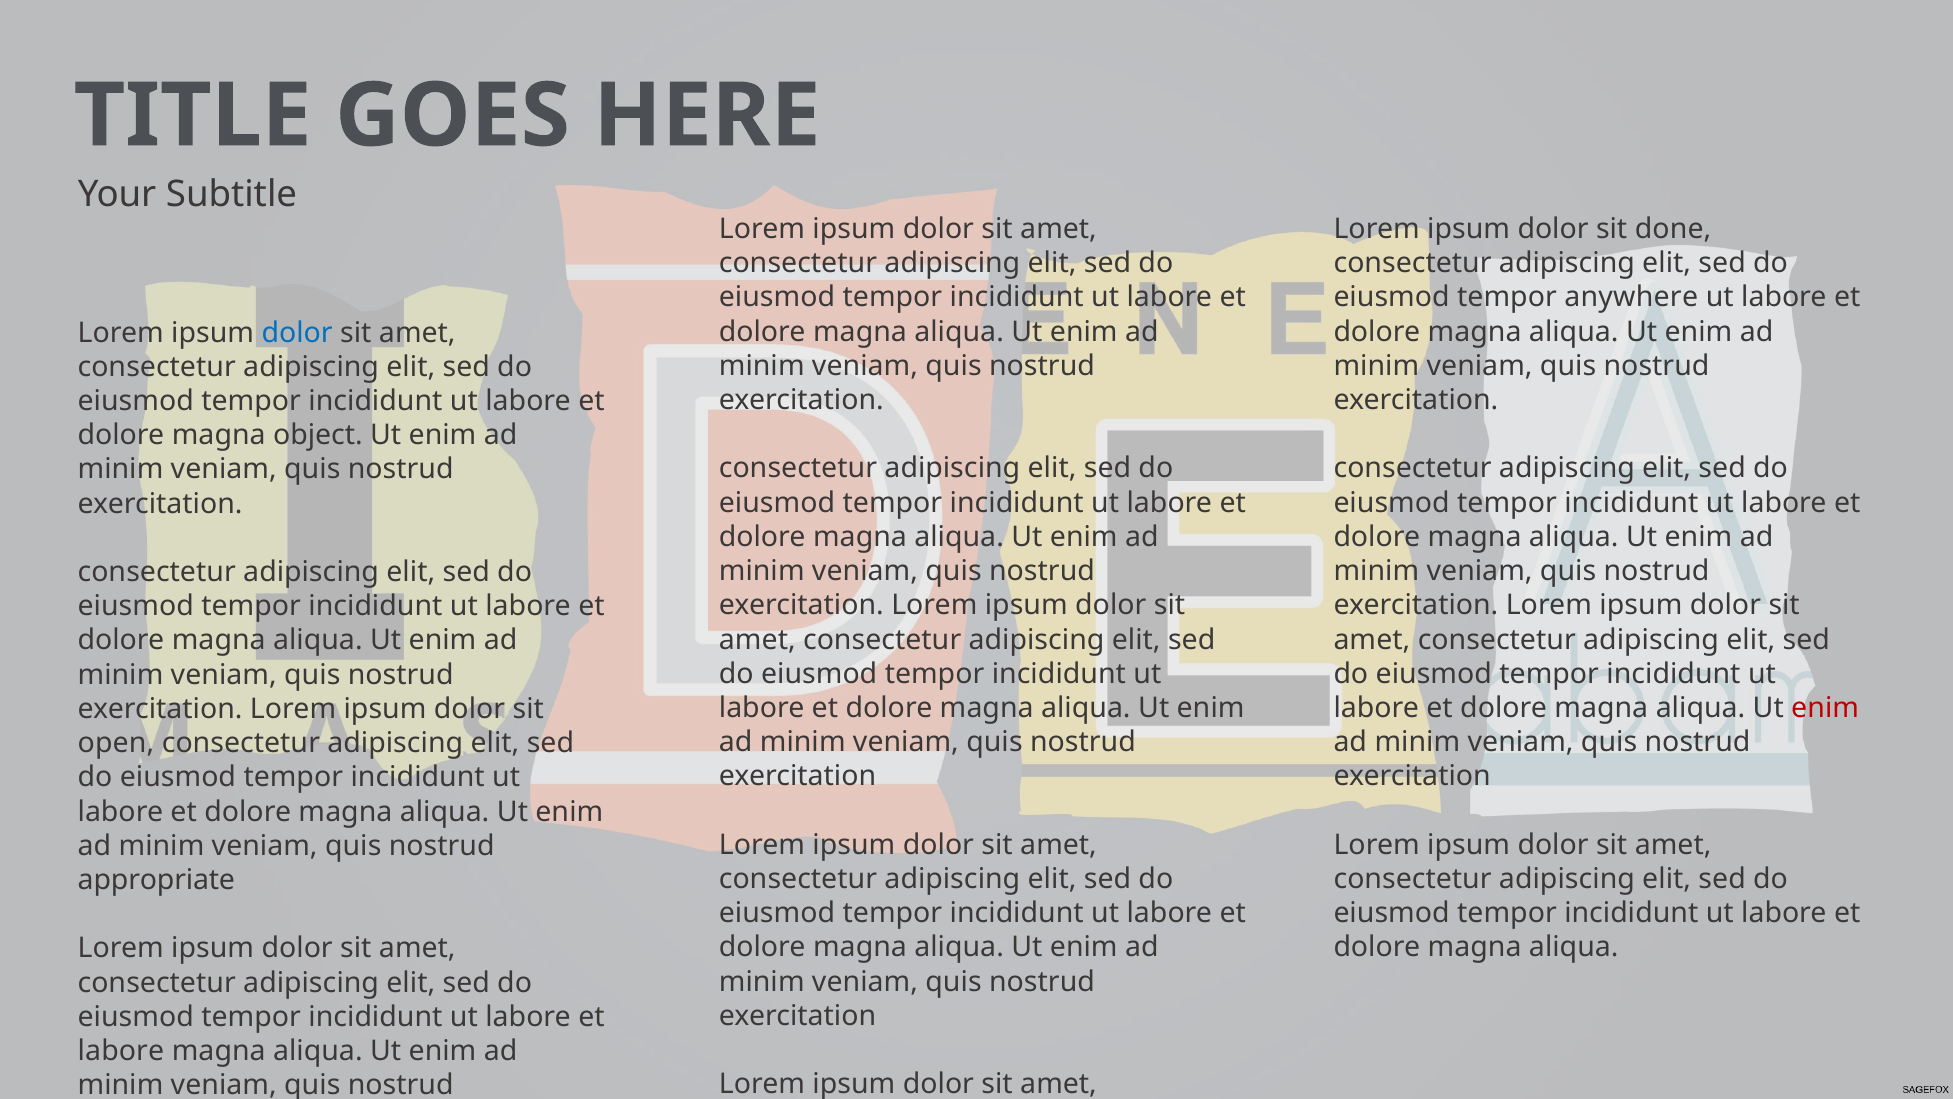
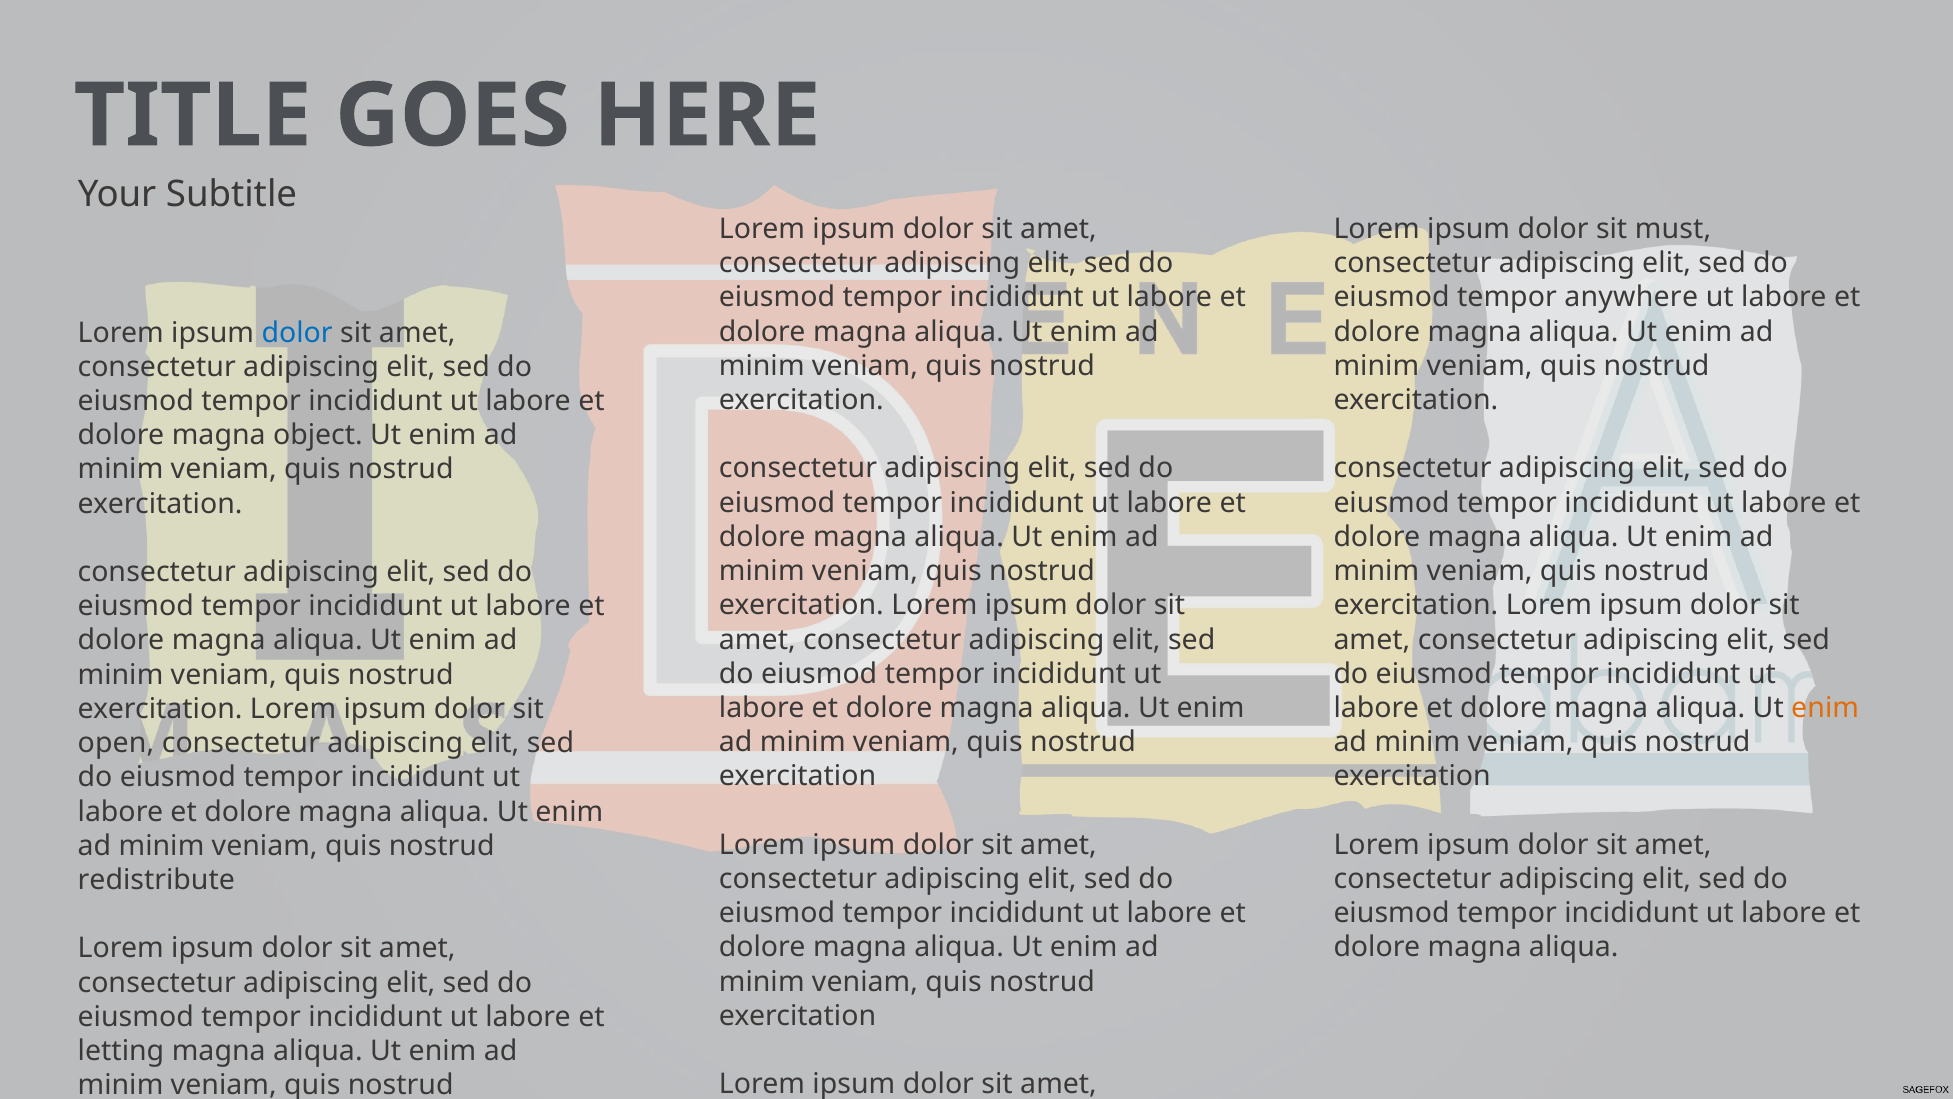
done: done -> must
enim at (1825, 708) colour: red -> orange
appropriate: appropriate -> redistribute
labore at (121, 1051): labore -> letting
